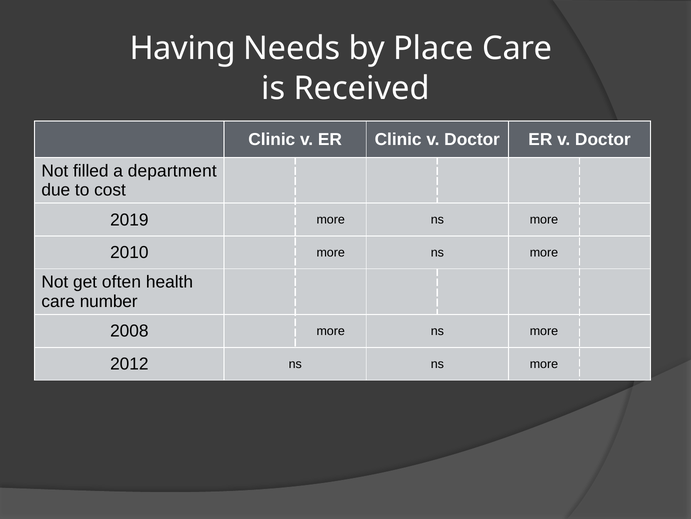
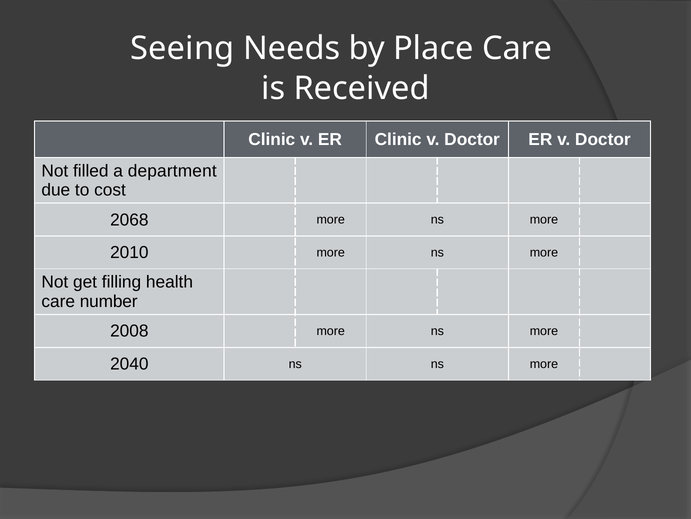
Having: Having -> Seeing
2019: 2019 -> 2068
often: often -> filling
2012: 2012 -> 2040
